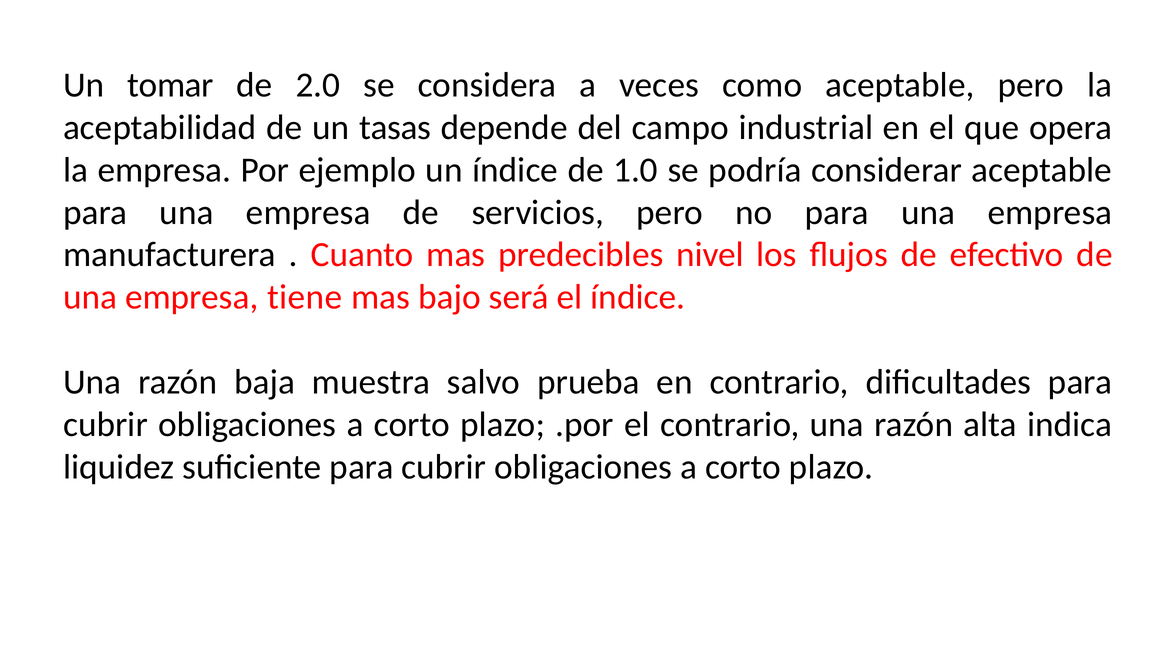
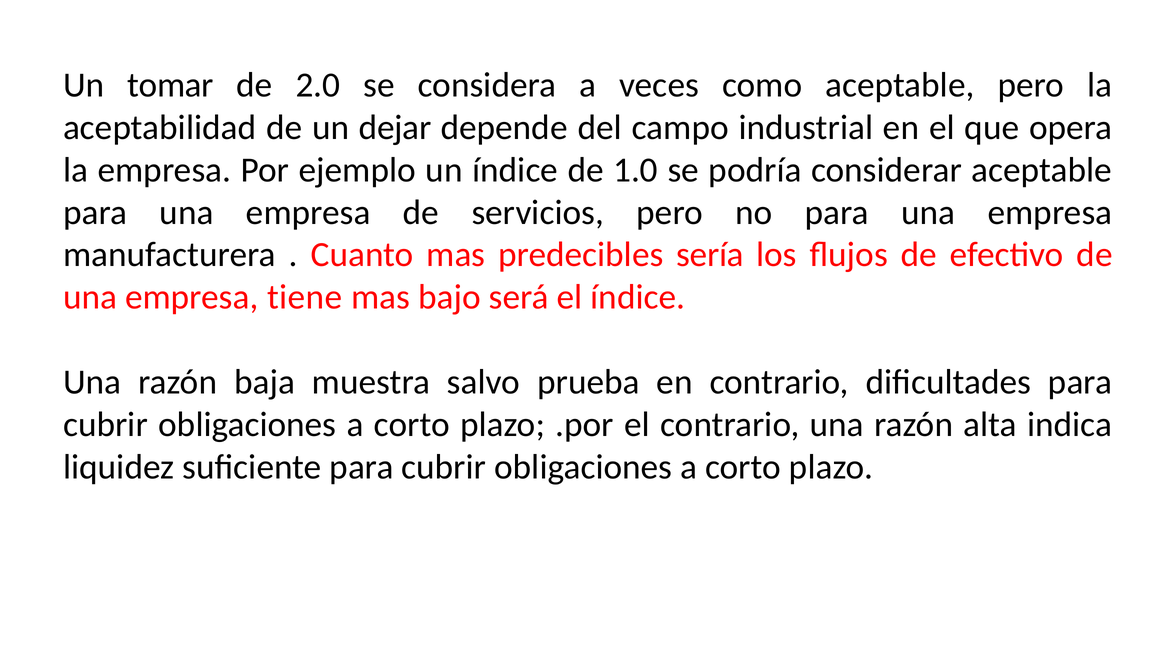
tasas: tasas -> dejar
nivel: nivel -> sería
